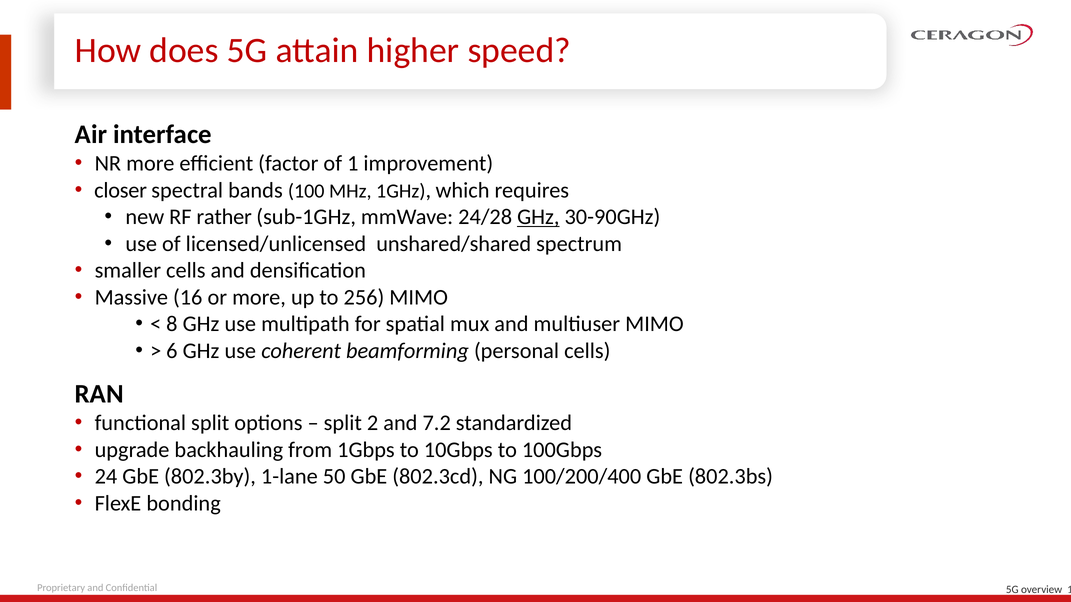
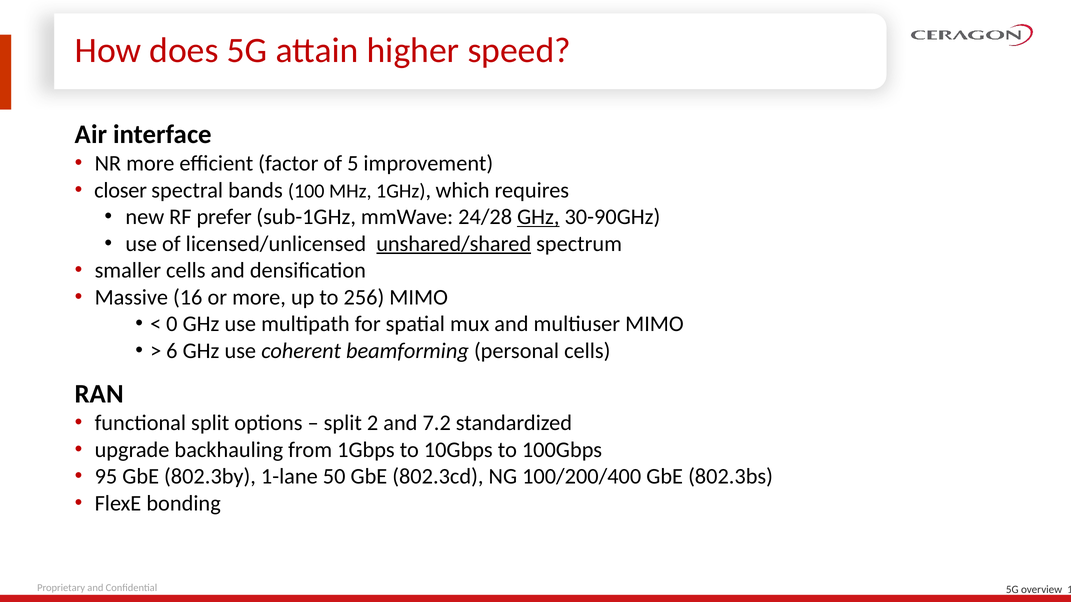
1: 1 -> 5
rather: rather -> prefer
unshared/shared underline: none -> present
8: 8 -> 0
24: 24 -> 95
